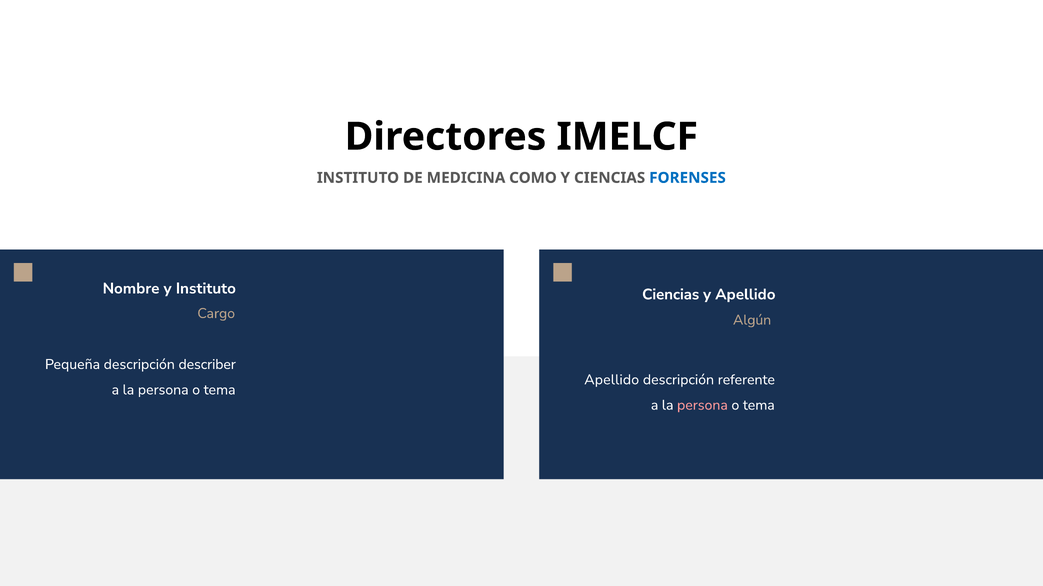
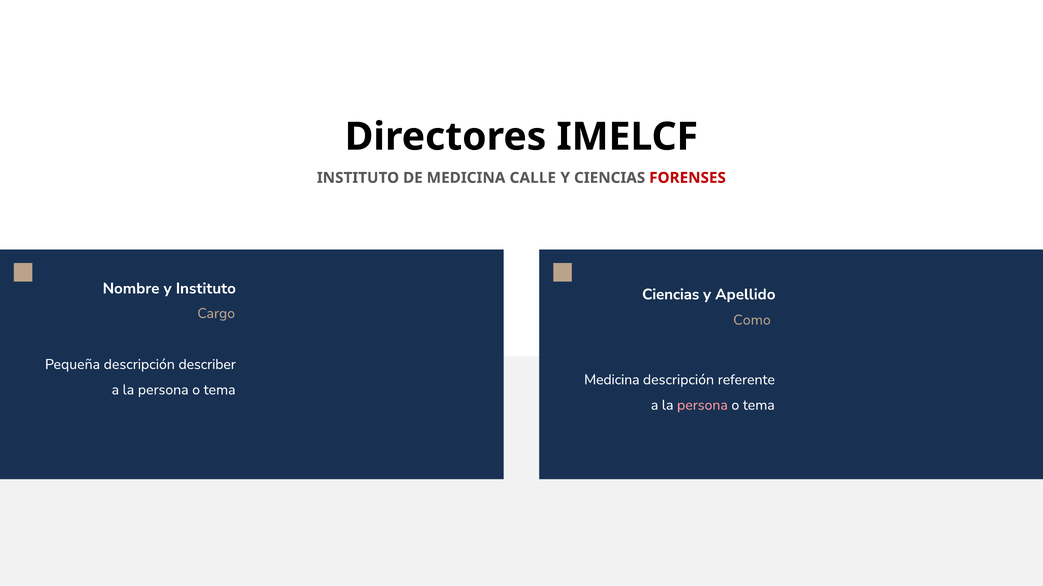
COMO: COMO -> CALLE
FORENSES colour: blue -> red
Algún: Algún -> Como
Apellido at (612, 380): Apellido -> Medicina
